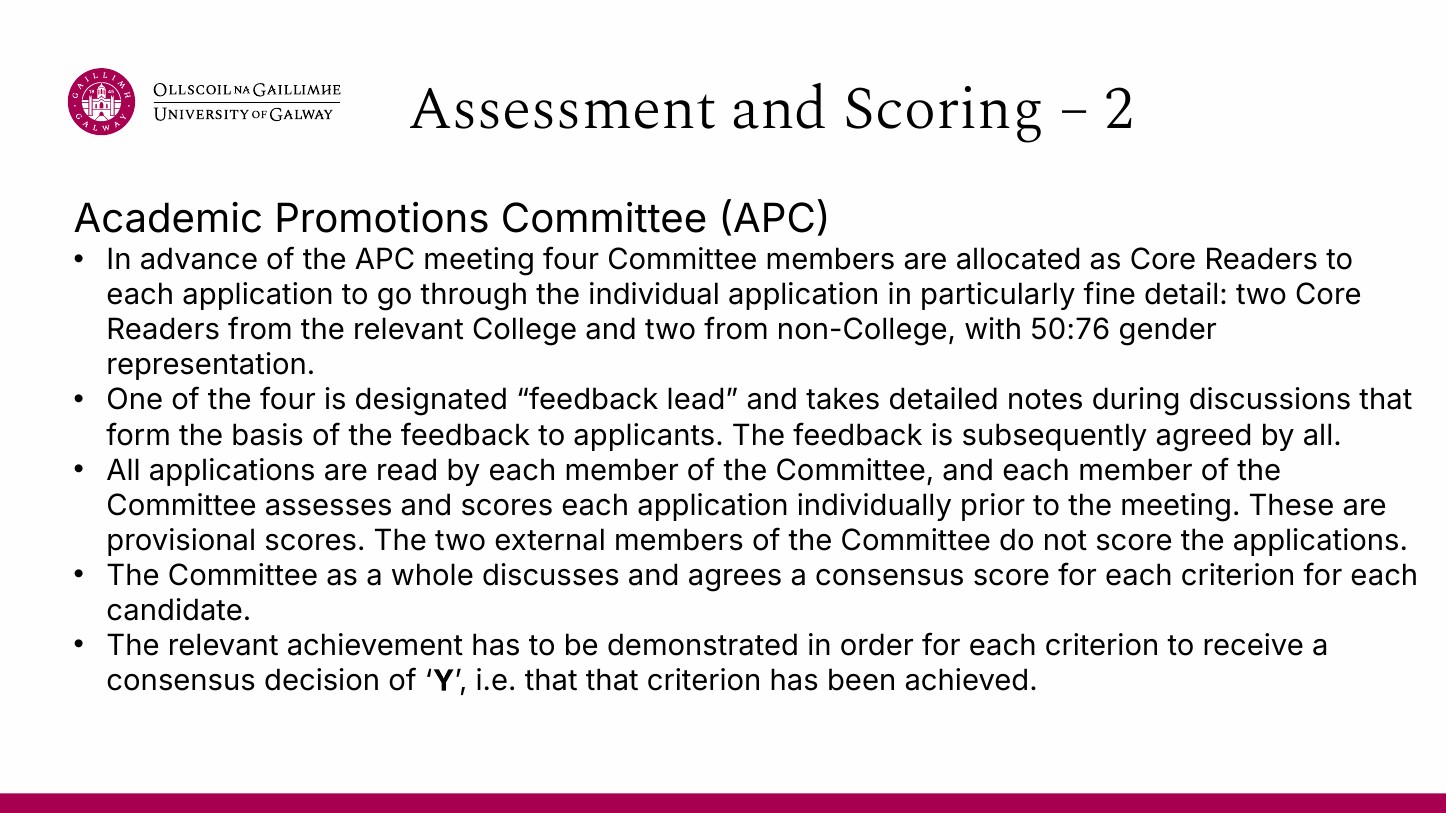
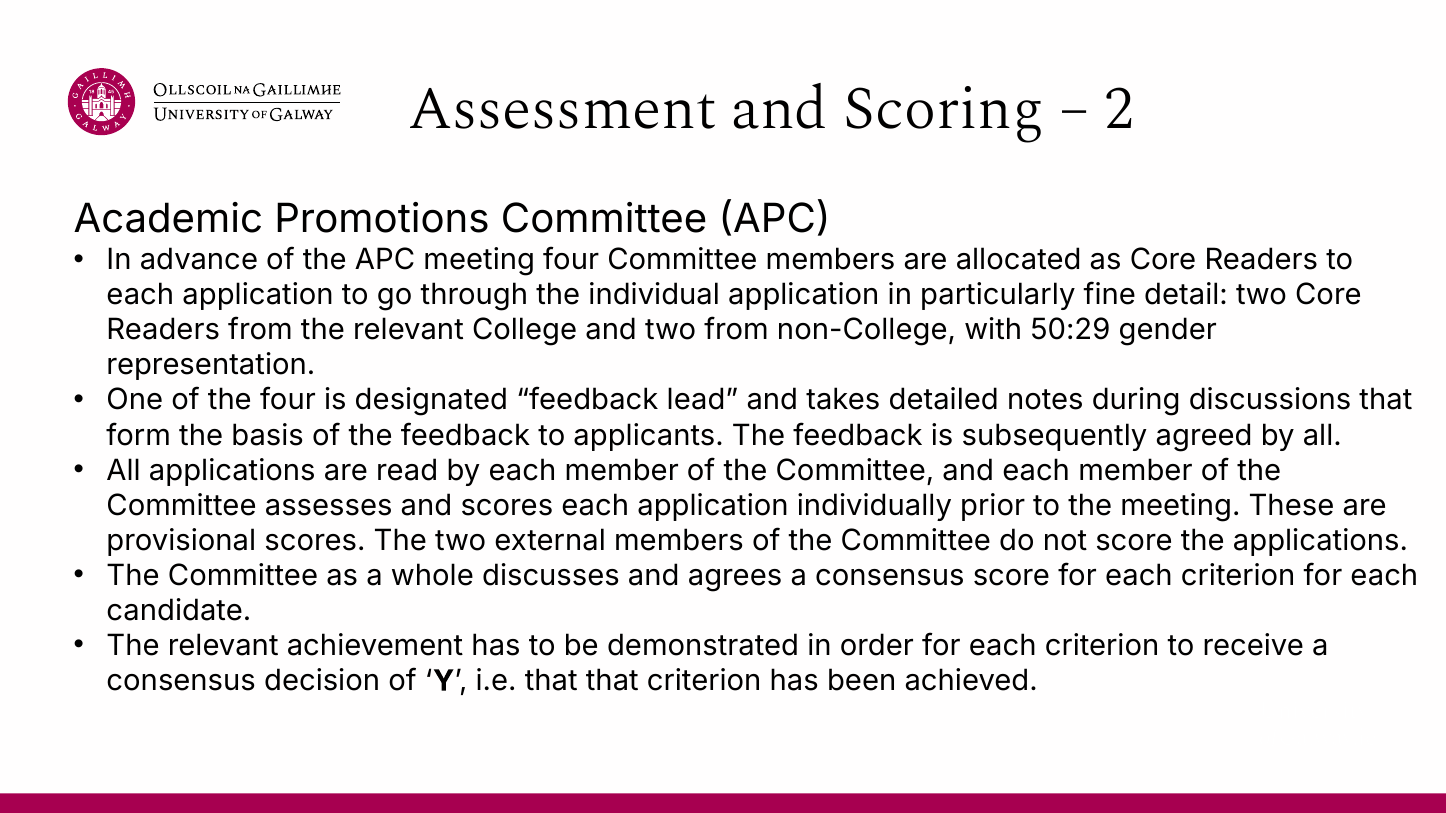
50:76: 50:76 -> 50:29
